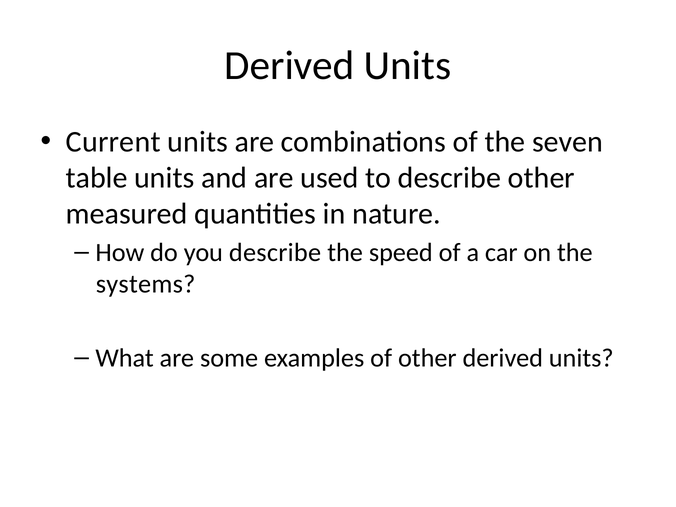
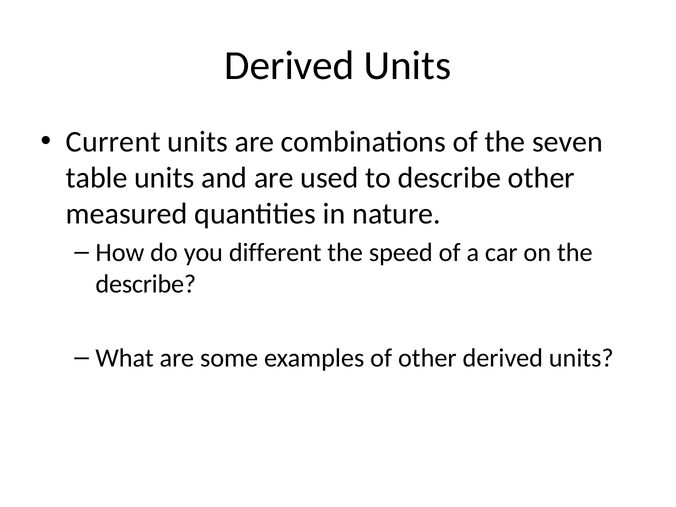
you describe: describe -> different
systems at (146, 284): systems -> describe
